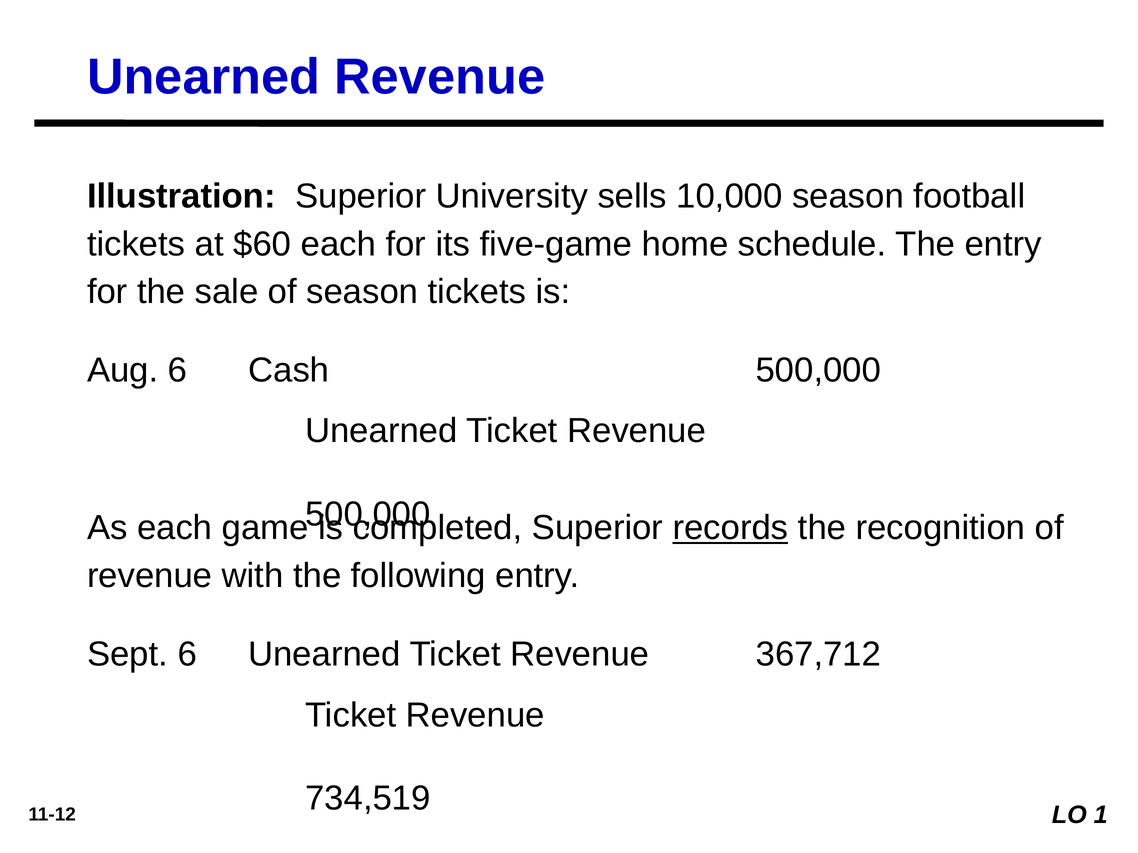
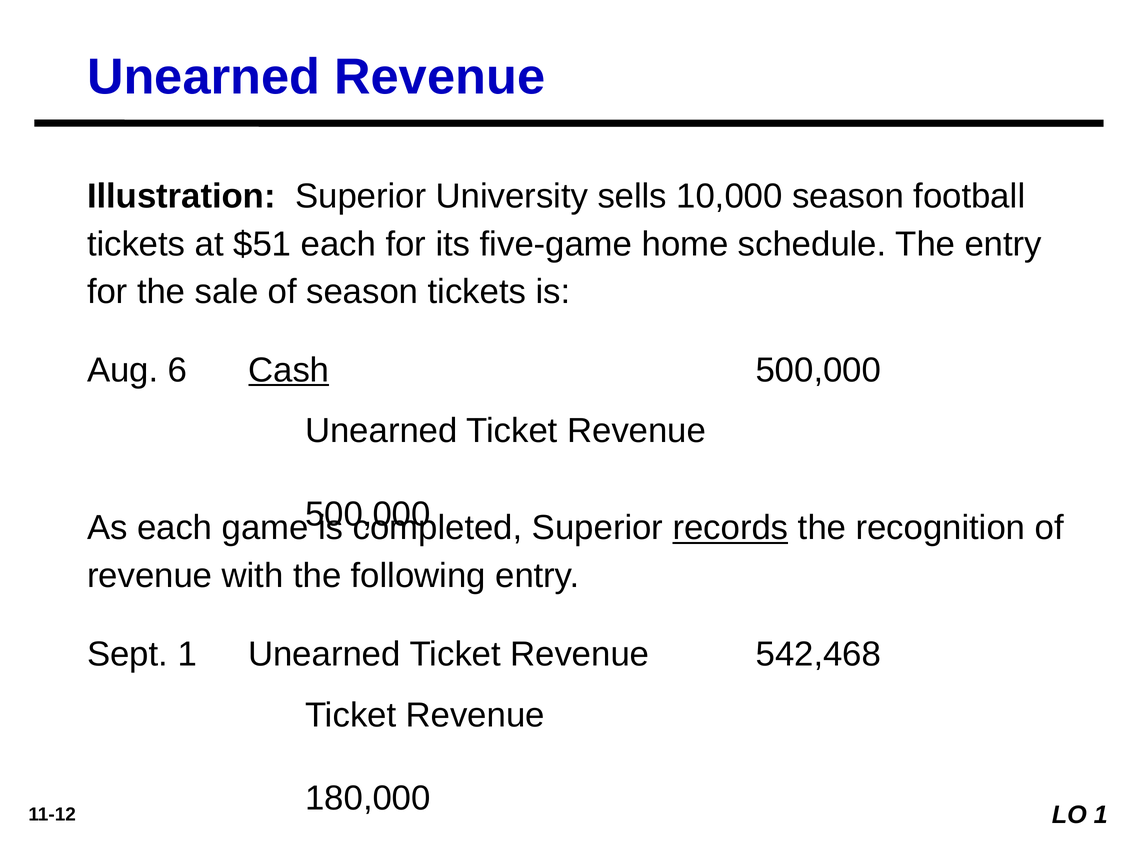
$60: $60 -> $51
Cash underline: none -> present
Sept 6: 6 -> 1
367,712: 367,712 -> 542,468
734,519: 734,519 -> 180,000
